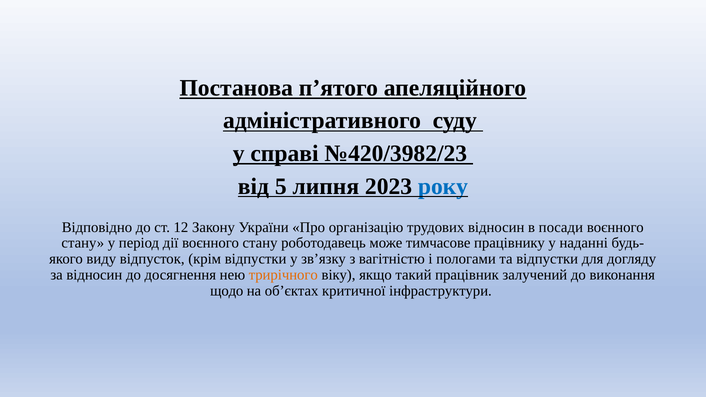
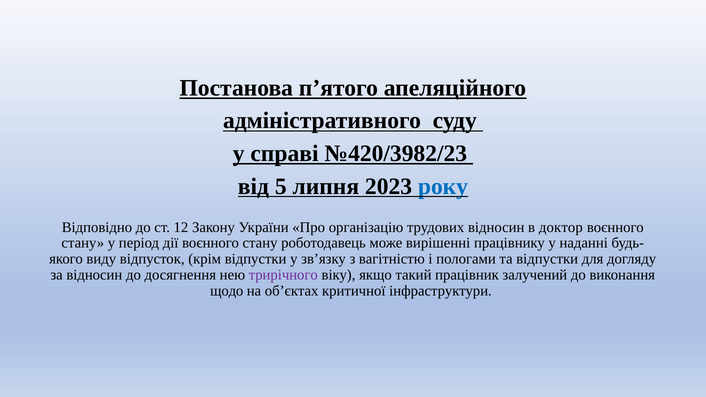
посади: посади -> доктор
тимчасове: тимчасове -> вирішенні
трирічного colour: orange -> purple
